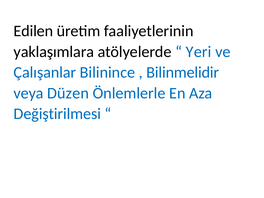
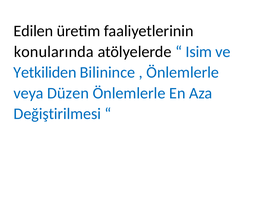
yaklaşımlara: yaklaşımlara -> konularında
Yeri: Yeri -> Isim
Çalışanlar: Çalışanlar -> Yetkiliden
Bilinmelidir at (183, 72): Bilinmelidir -> Önlemlerle
